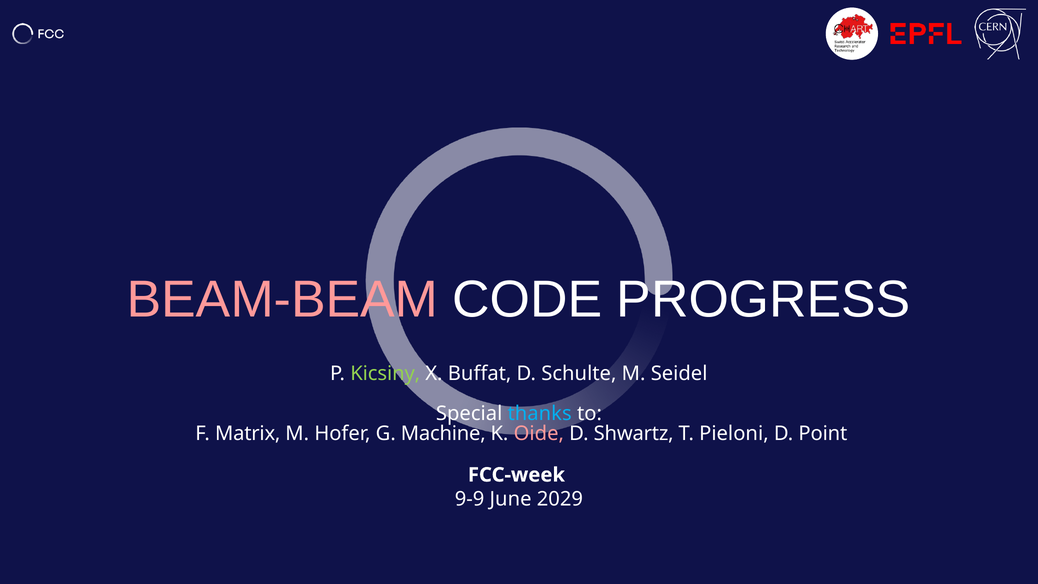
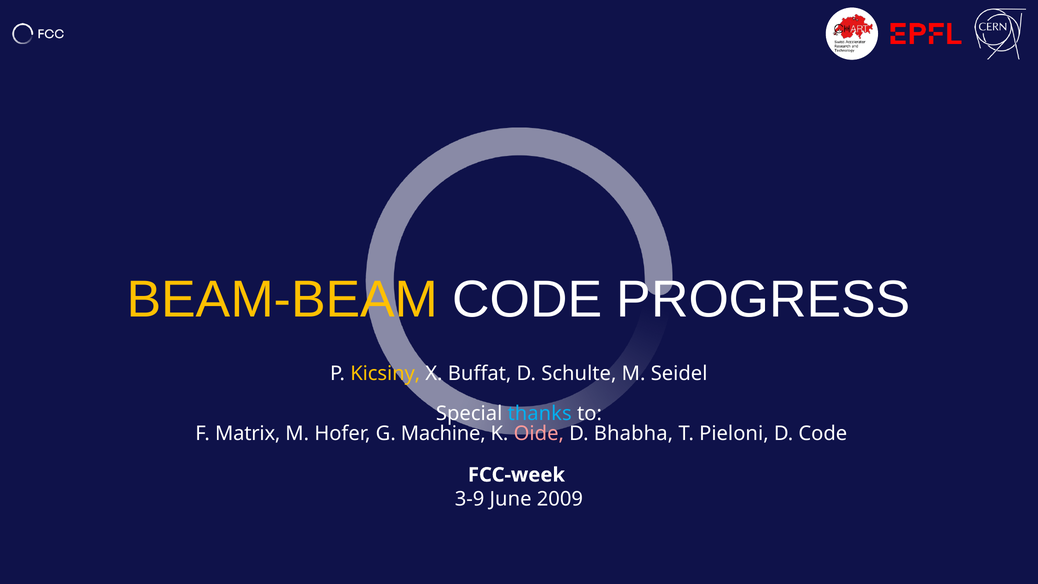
BEAM-BEAM colour: pink -> yellow
Kicsiny colour: light green -> yellow
Shwartz: Shwartz -> Bhabha
D Point: Point -> Code
9-9: 9-9 -> 3-9
2029: 2029 -> 2009
